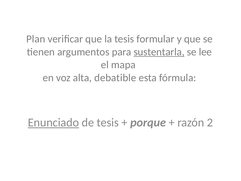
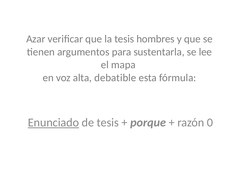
Plan: Plan -> Azar
formular: formular -> hombres
sustentarla underline: present -> none
2: 2 -> 0
